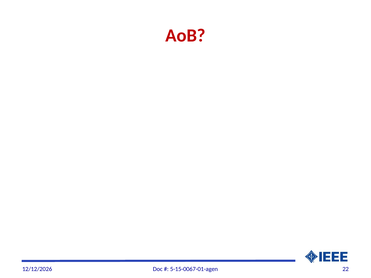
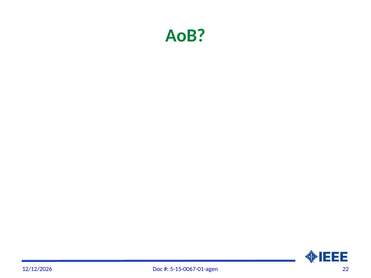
AoB colour: red -> green
